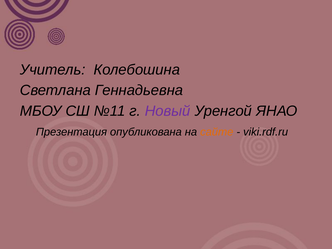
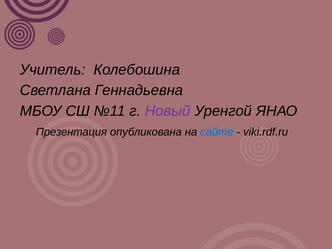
сайте colour: orange -> blue
